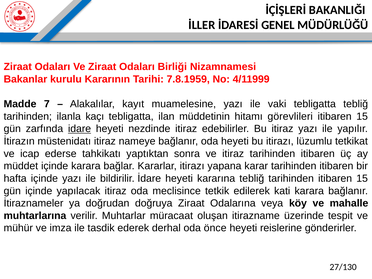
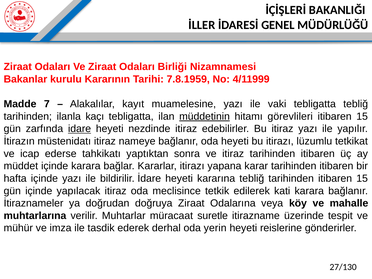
müddetinin underline: none -> present
oluşan: oluşan -> suretle
önce: önce -> yerin
